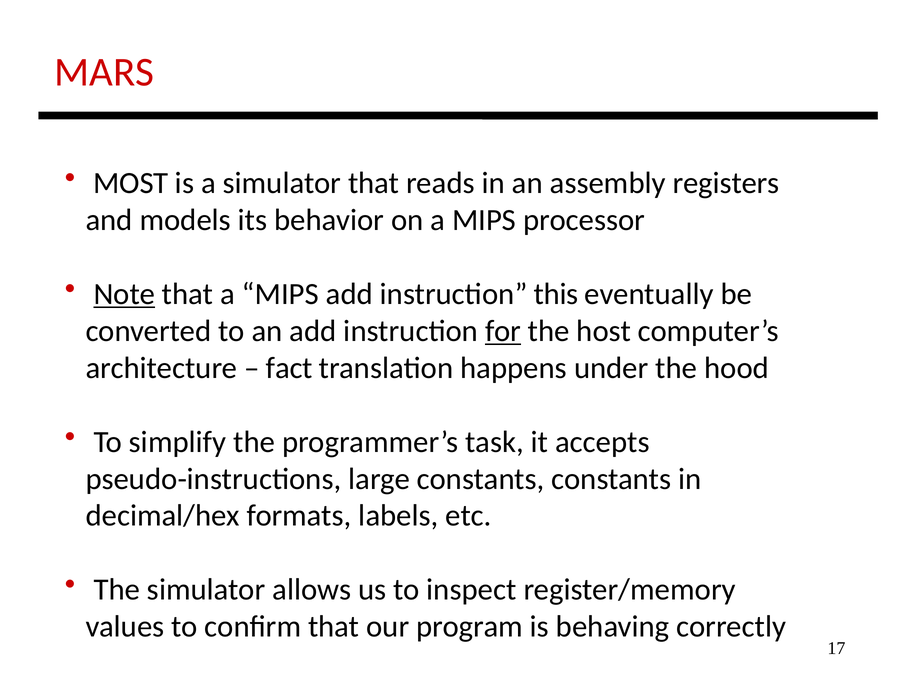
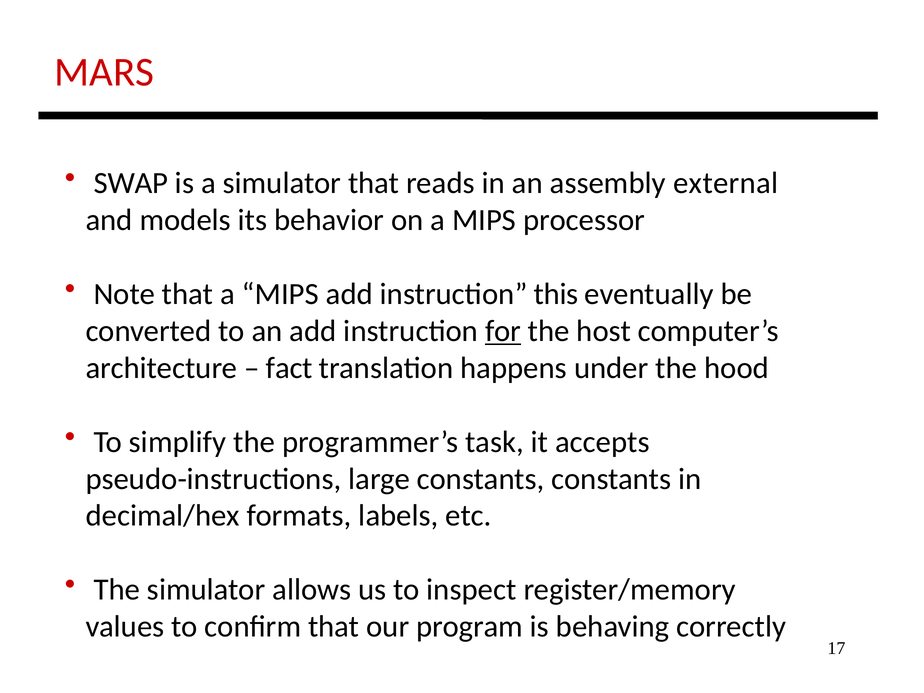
MOST: MOST -> SWAP
registers: registers -> external
Note underline: present -> none
